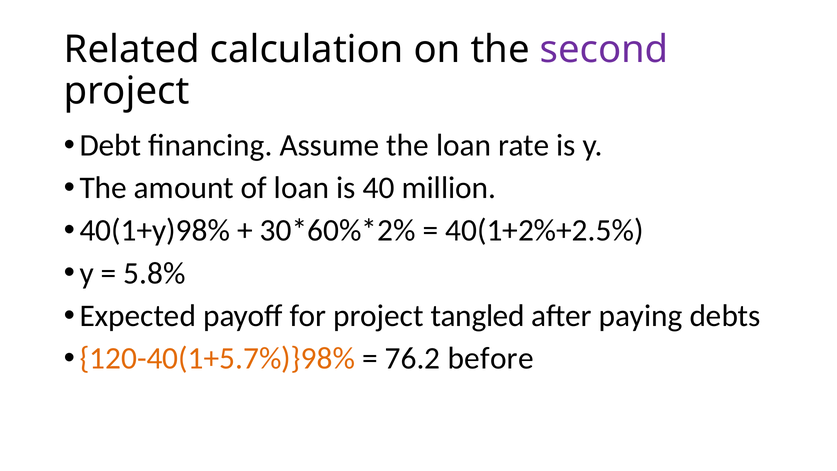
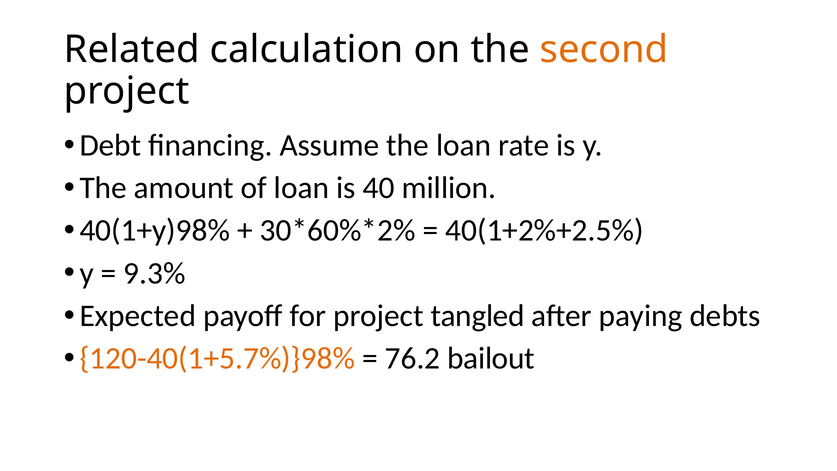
second colour: purple -> orange
5.8%: 5.8% -> 9.3%
before: before -> bailout
